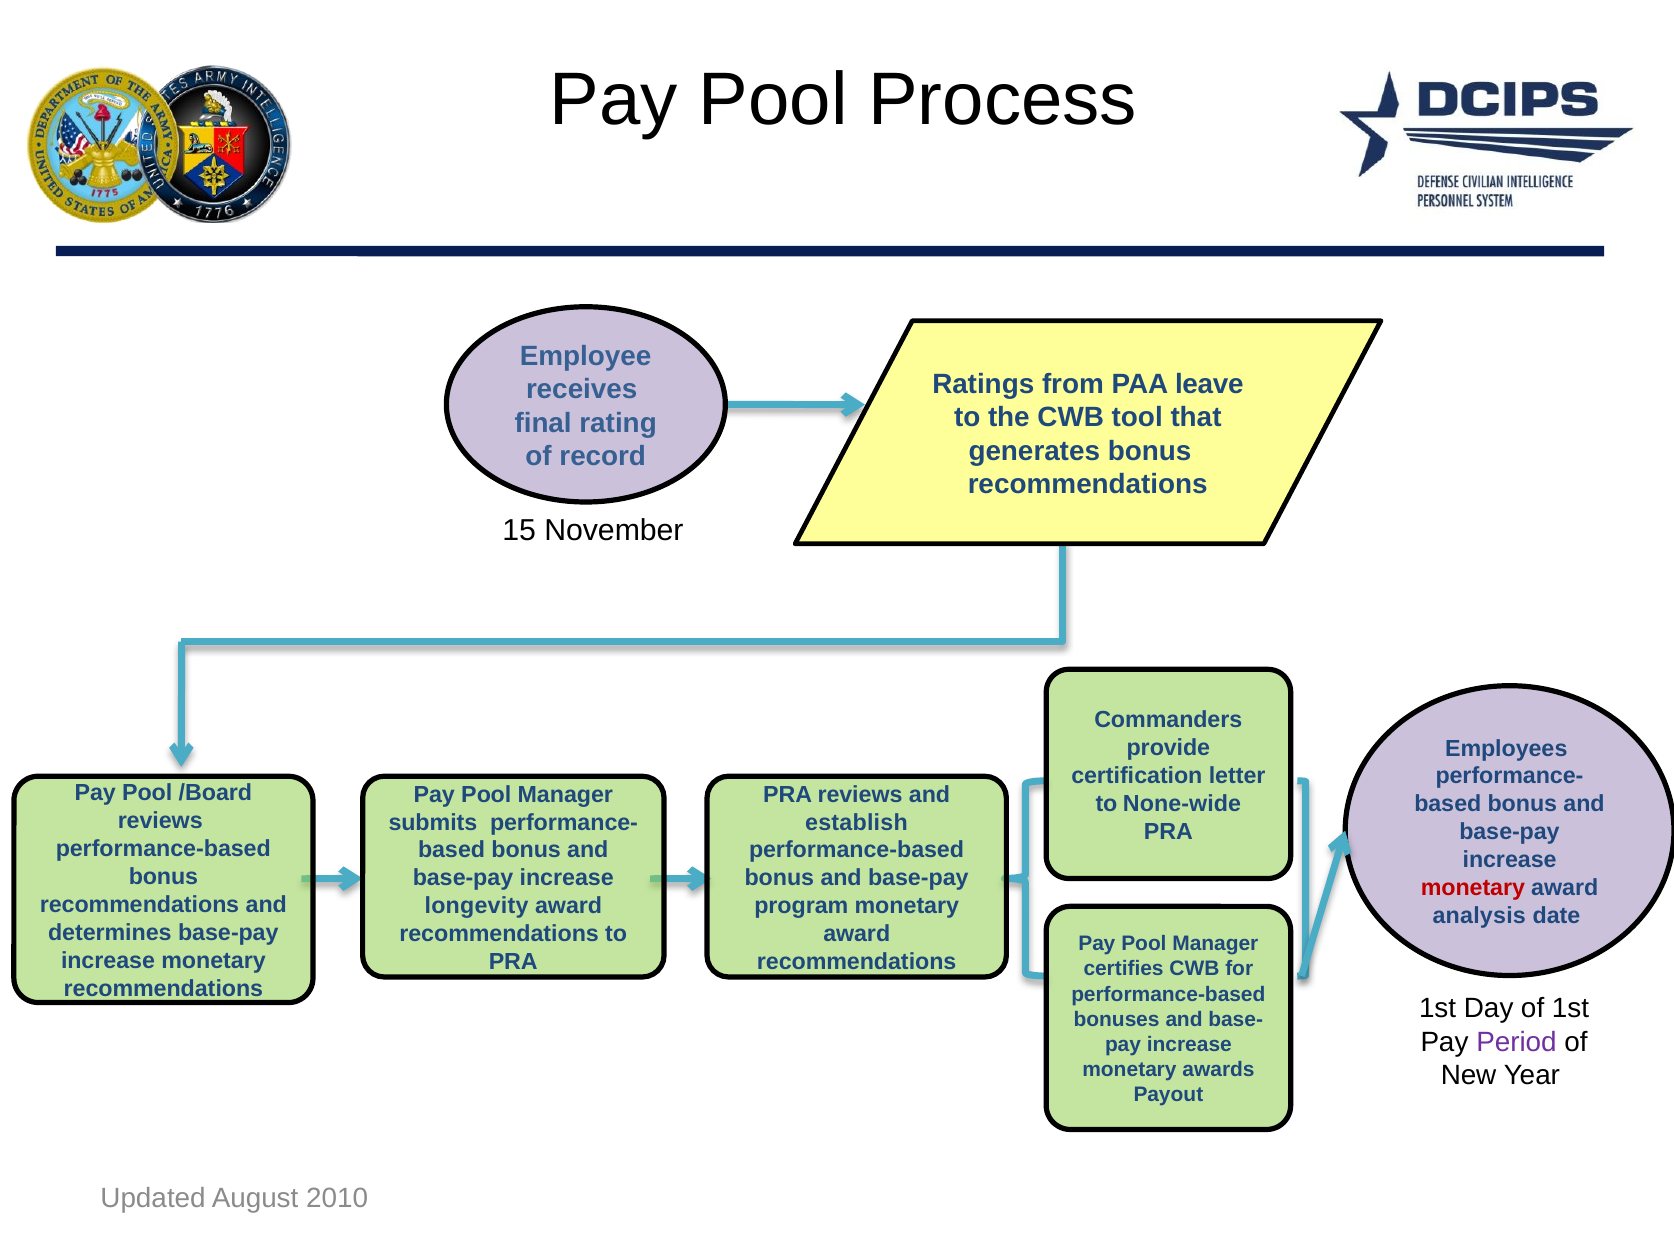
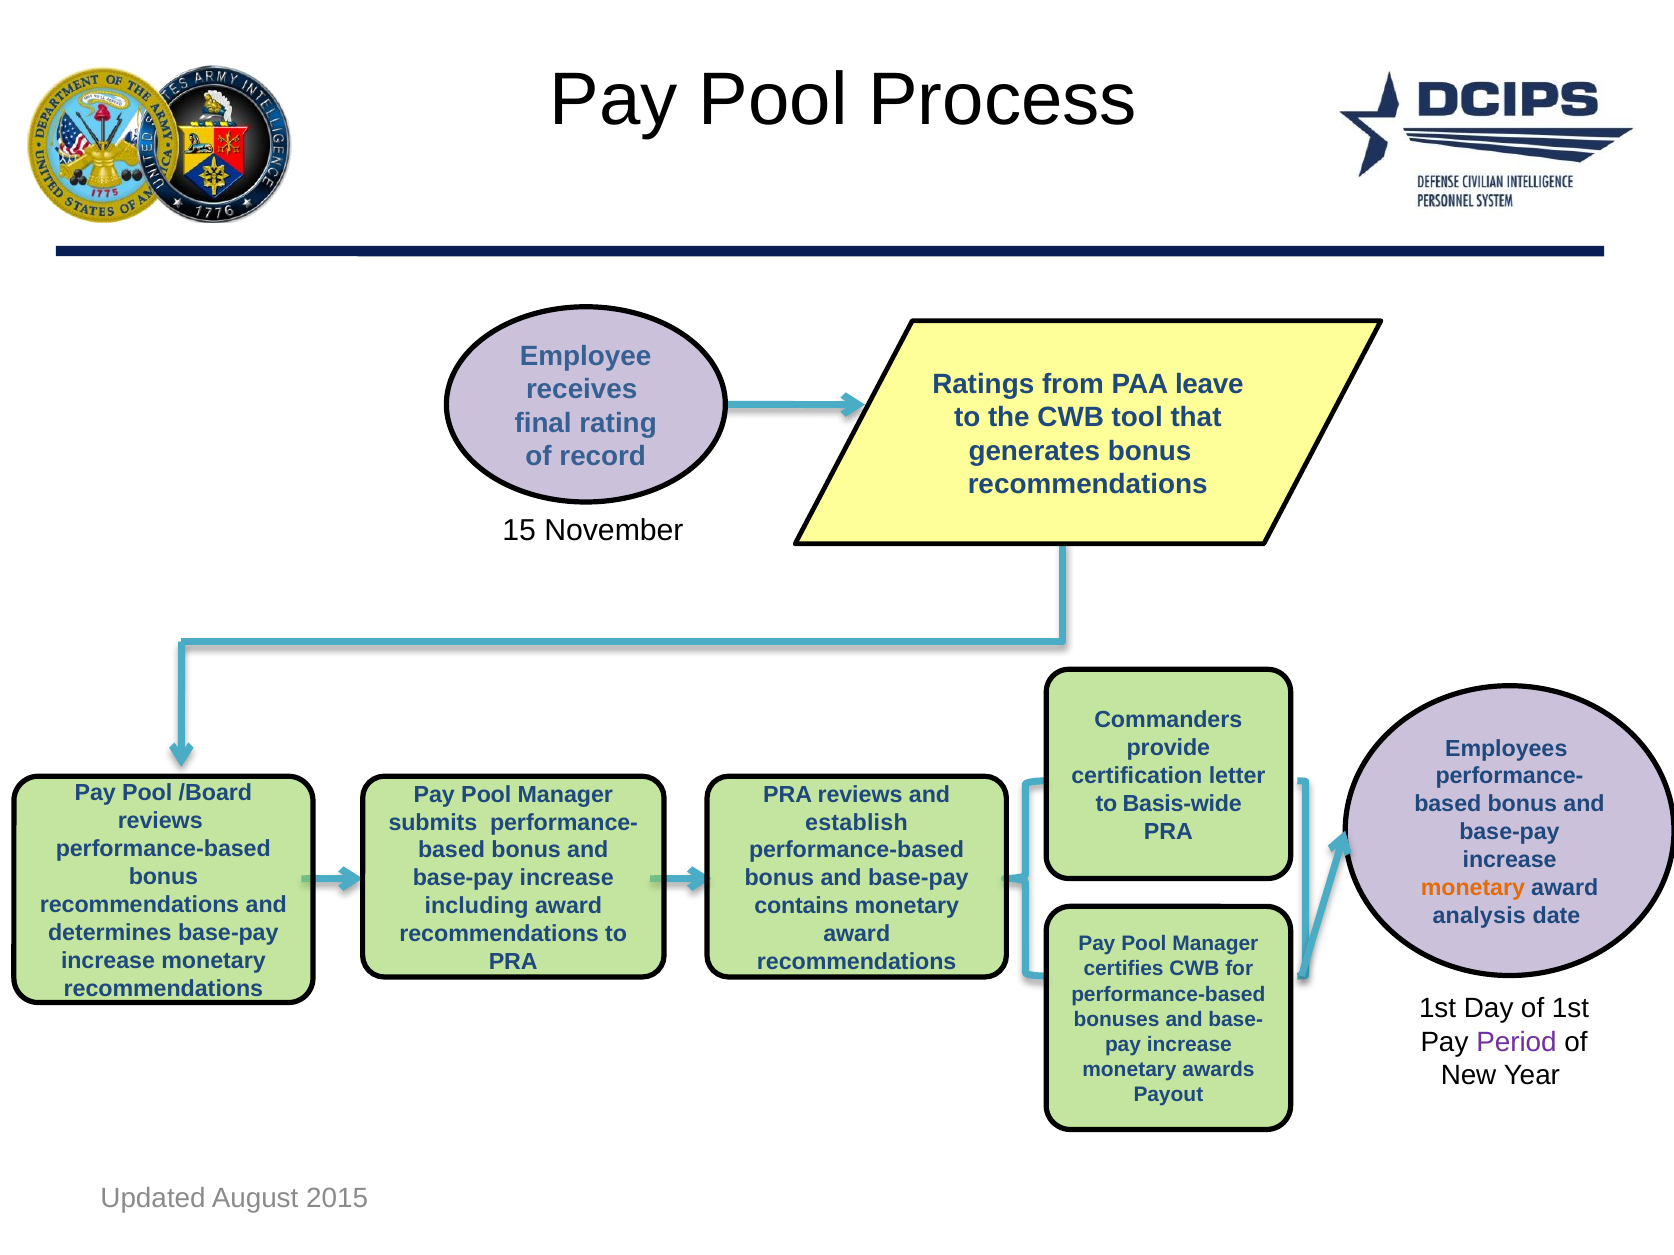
None-wide: None-wide -> Basis-wide
monetary at (1473, 888) colour: red -> orange
longevity: longevity -> including
program: program -> contains
2010: 2010 -> 2015
